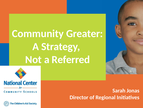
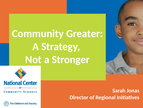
Referred: Referred -> Stronger
